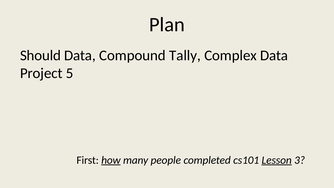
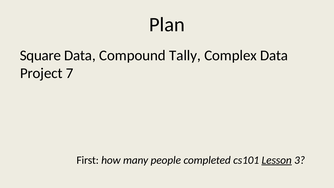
Should: Should -> Square
5: 5 -> 7
how underline: present -> none
